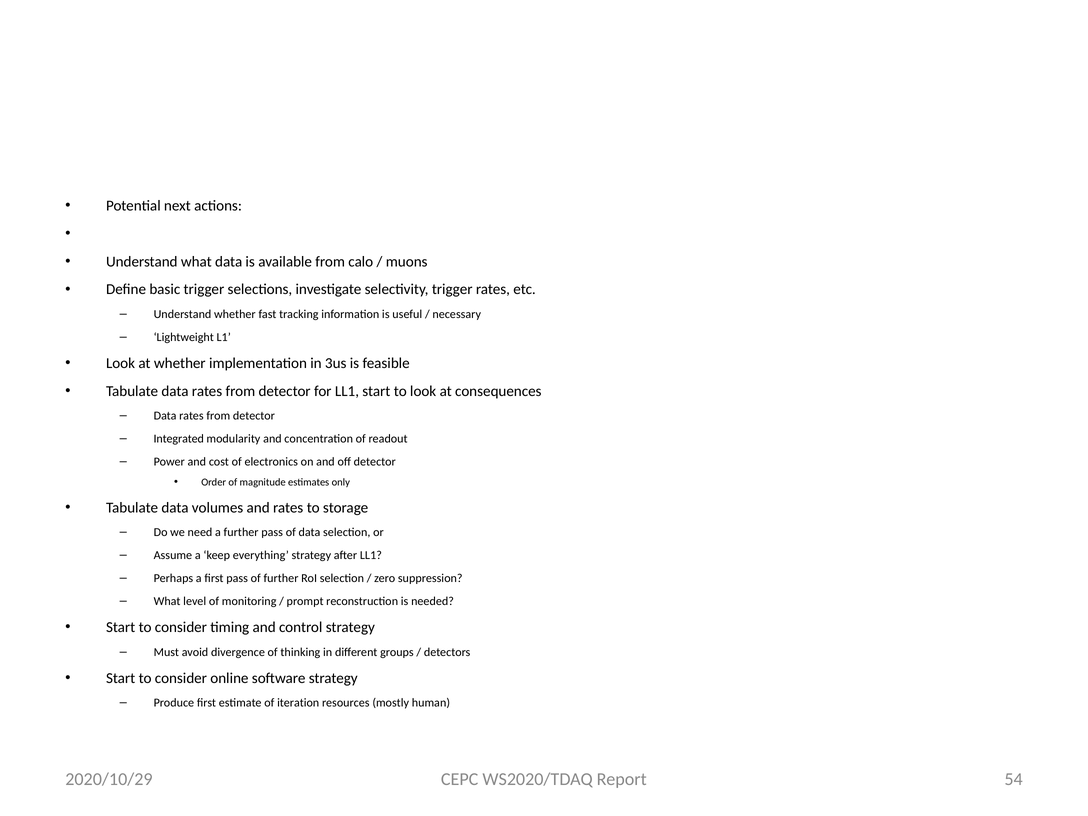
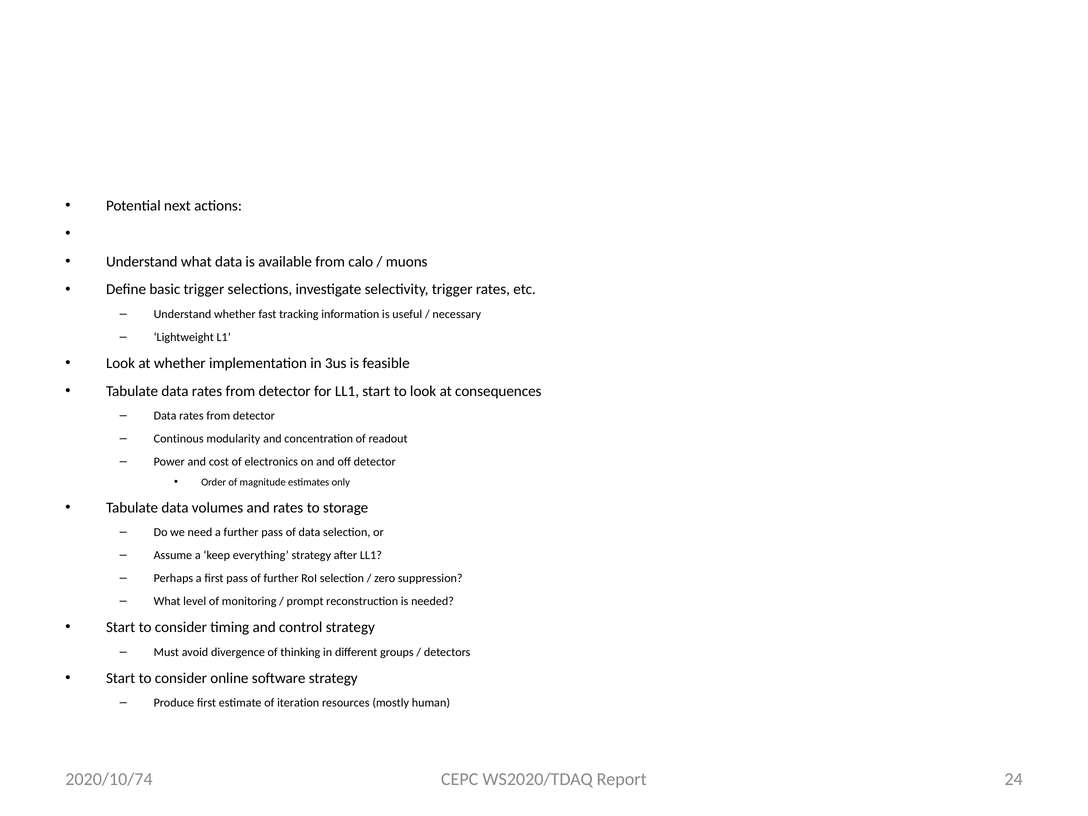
Integrated: Integrated -> Continous
2020/10/29: 2020/10/29 -> 2020/10/74
54: 54 -> 24
